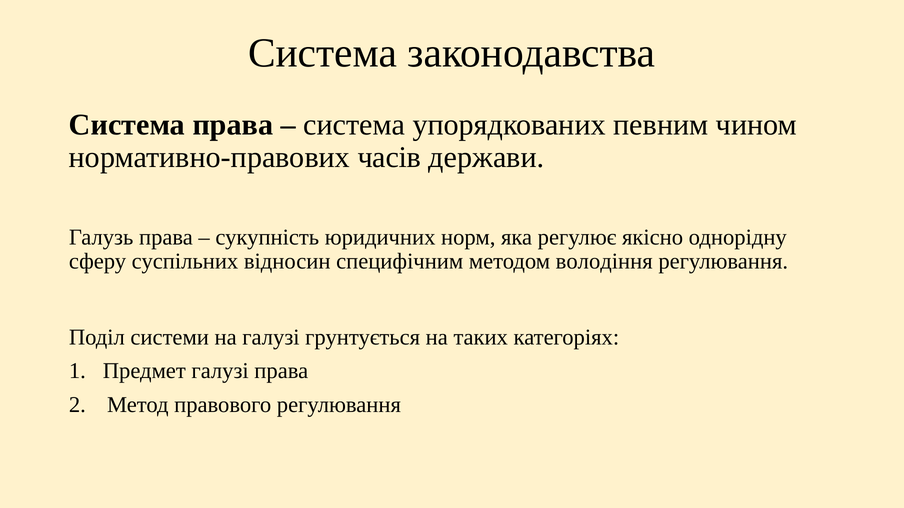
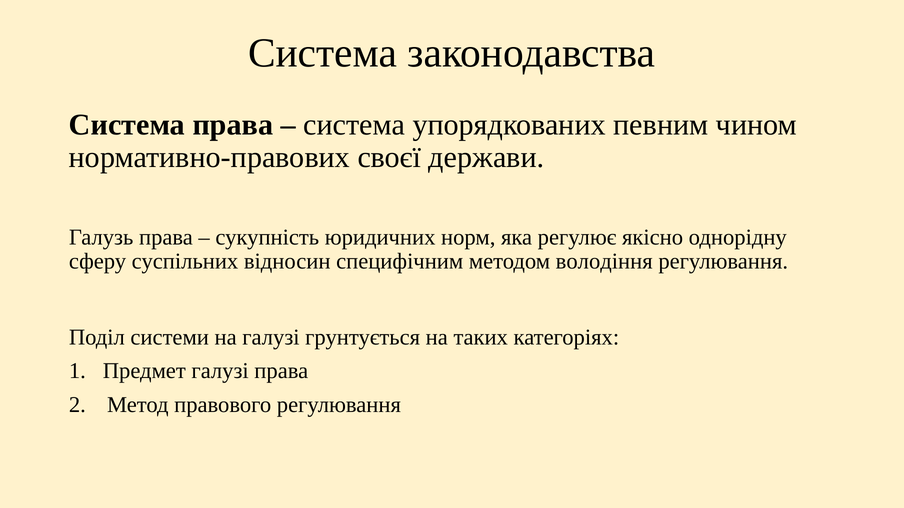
часів: часів -> своєї
